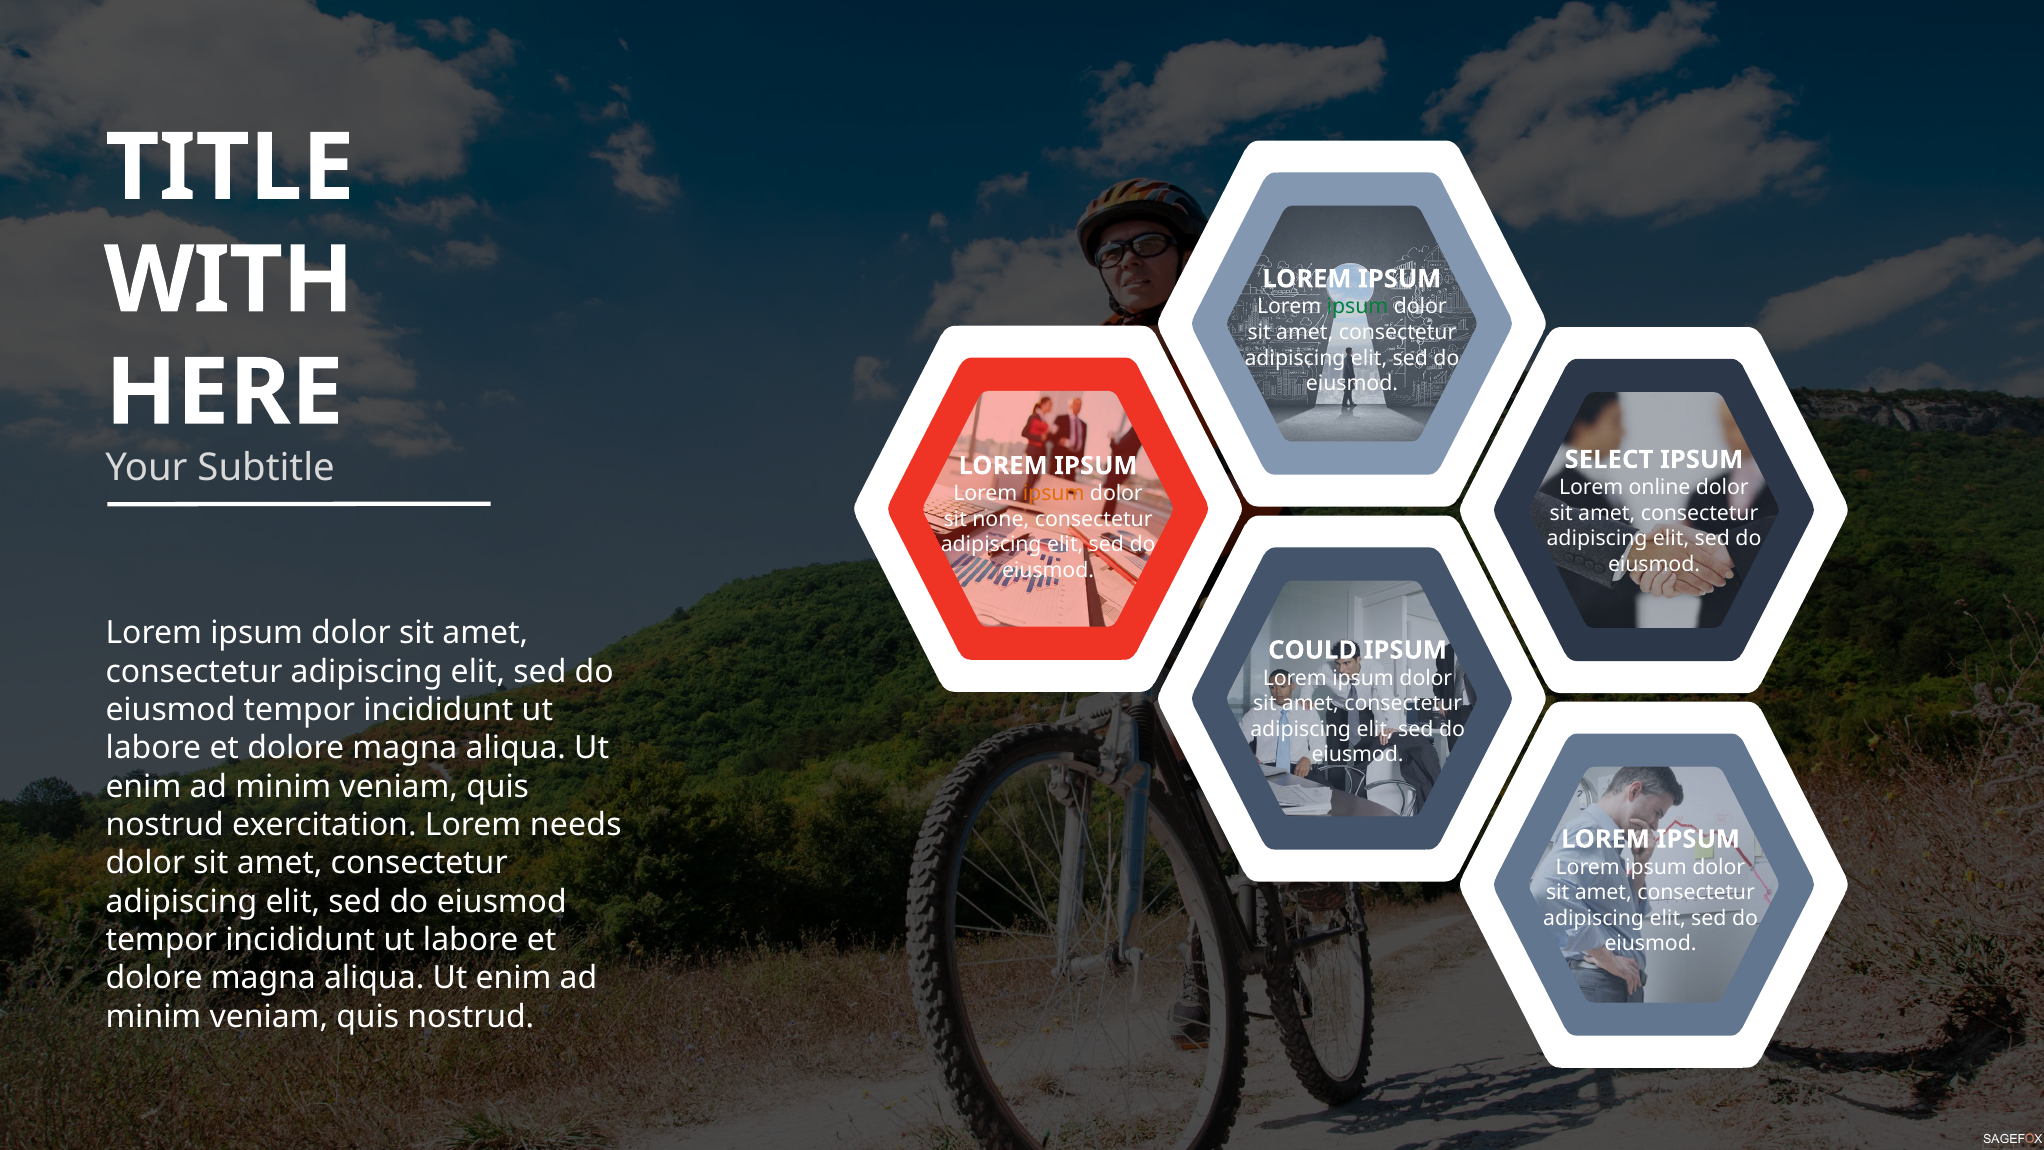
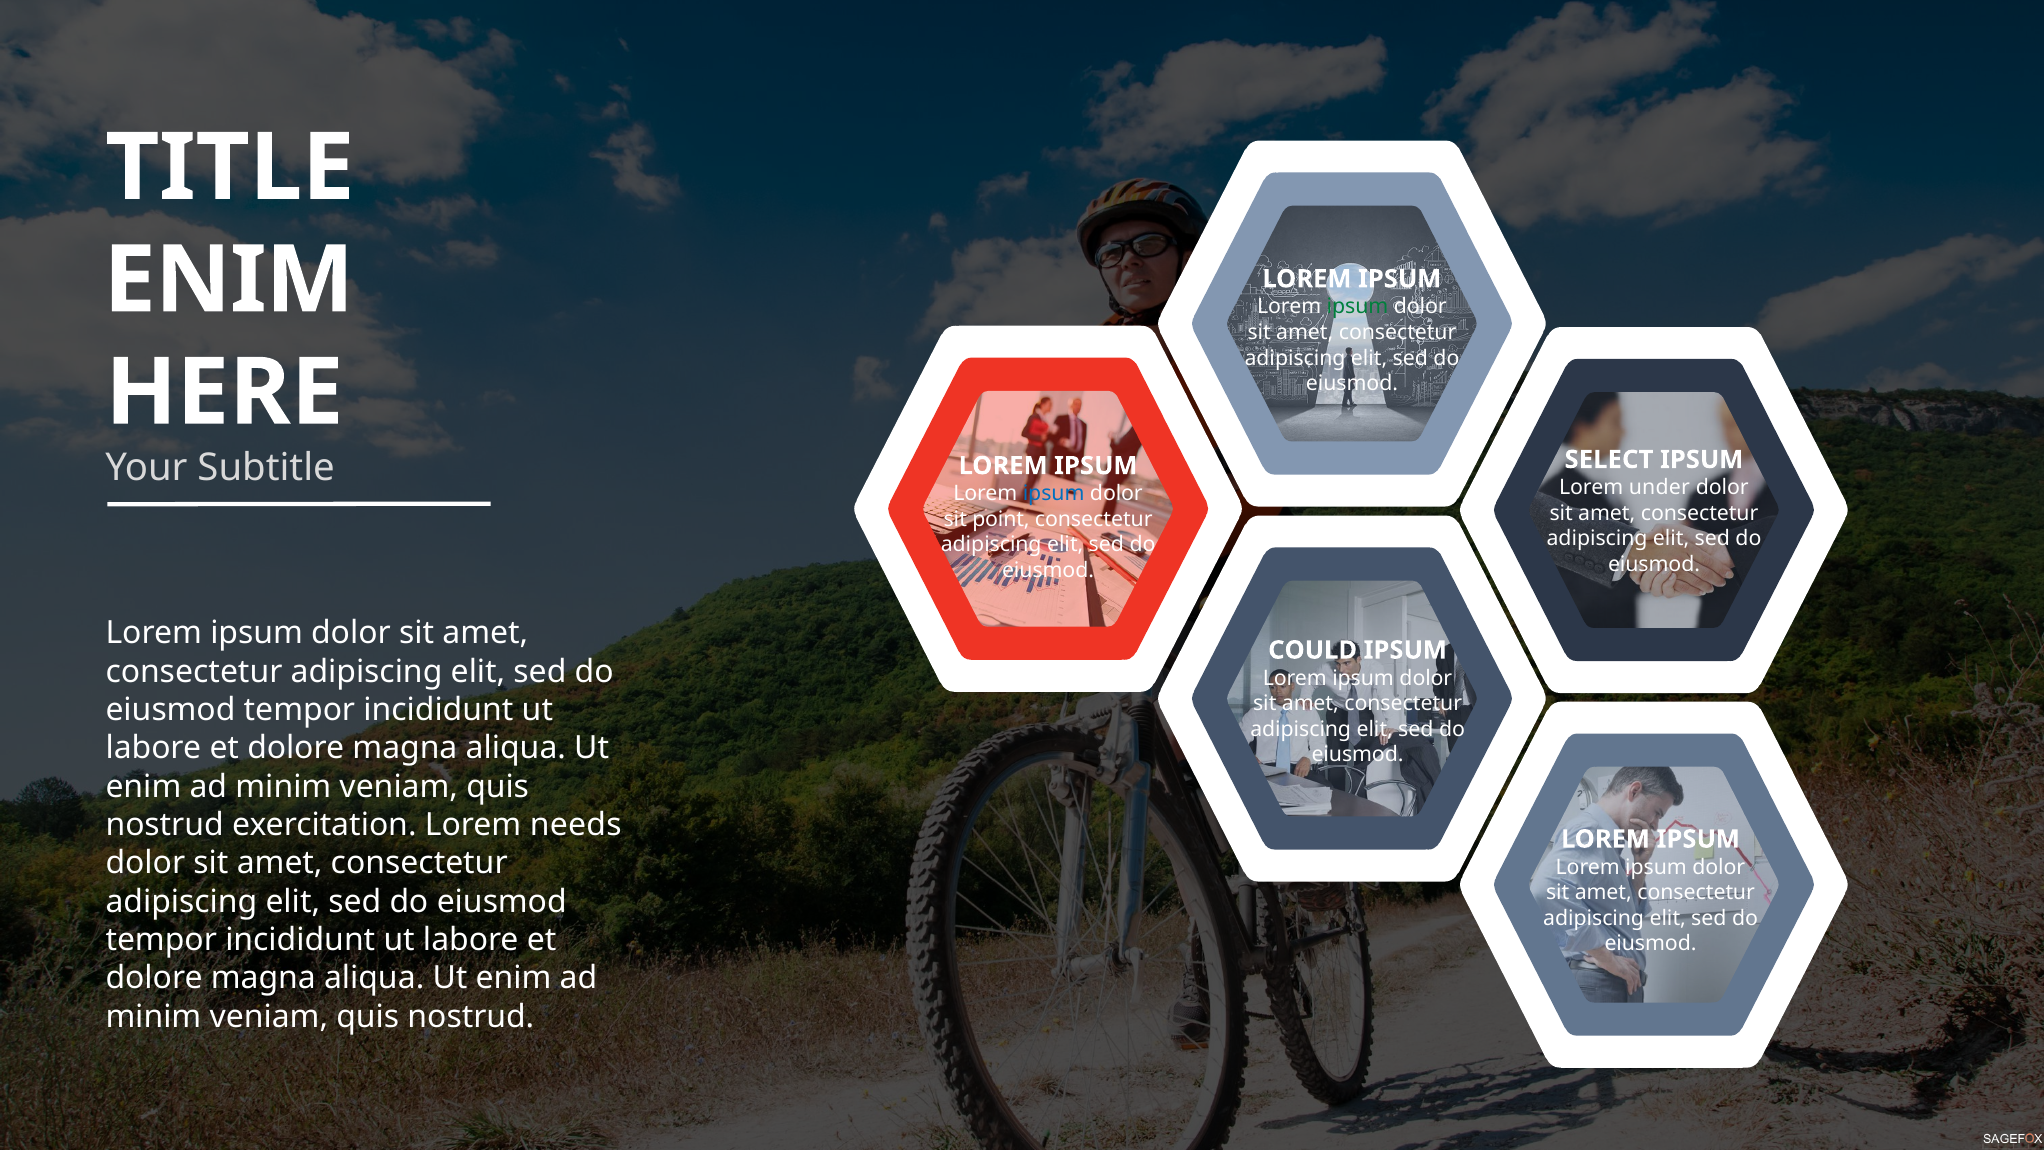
WITH at (229, 280): WITH -> ENIM
online: online -> under
ipsum at (1054, 494) colour: orange -> blue
none: none -> point
